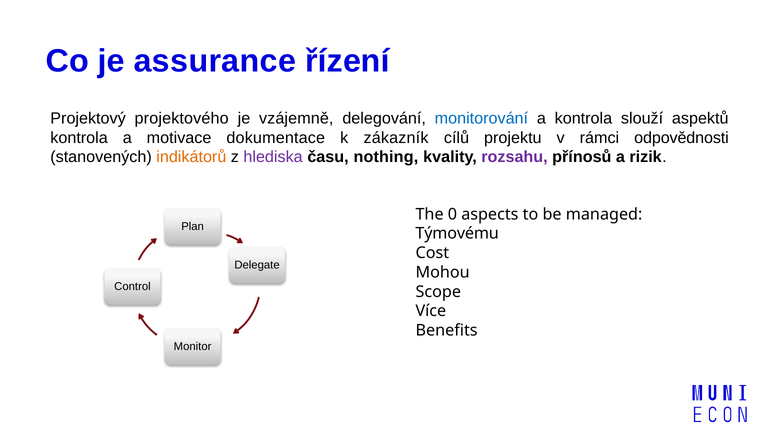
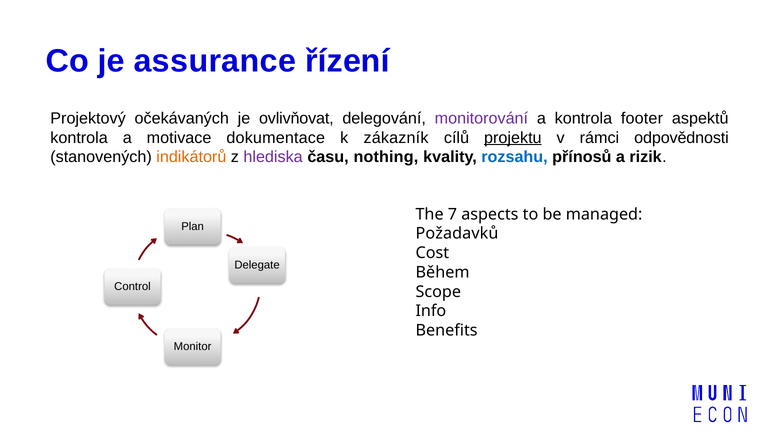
projektového: projektového -> očekávaných
vzájemně: vzájemně -> ovlivňovat
monitorování colour: blue -> purple
slouží: slouží -> footer
projektu underline: none -> present
rozsahu colour: purple -> blue
0: 0 -> 7
Týmovému: Týmovému -> Požadavků
Mohou: Mohou -> Během
Více: Více -> Info
